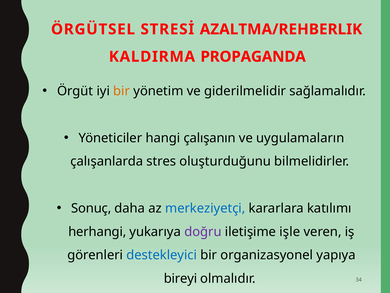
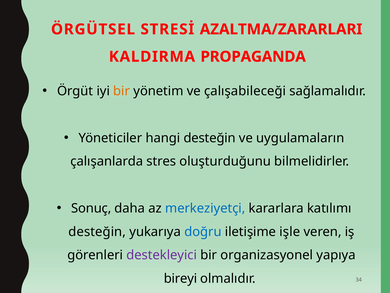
AZALTMA/REHBERLIK: AZALTMA/REHBERLIK -> AZALTMA/ZARARLARI
giderilmelidir: giderilmelidir -> çalışabileceği
hangi çalışanın: çalışanın -> desteğin
herhangi at (97, 231): herhangi -> desteğin
doğru colour: purple -> blue
destekleyici colour: blue -> purple
